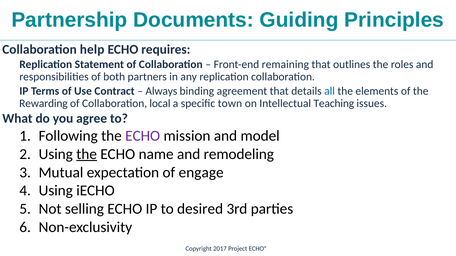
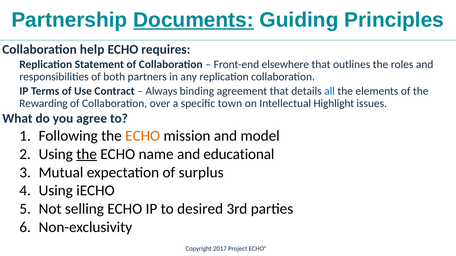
Documents underline: none -> present
remaining: remaining -> elsewhere
local: local -> over
Teaching: Teaching -> Highlight
ECHO at (143, 136) colour: purple -> orange
remodeling: remodeling -> educational
engage: engage -> surplus
